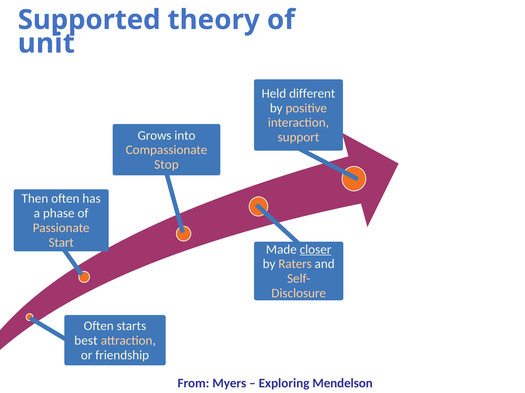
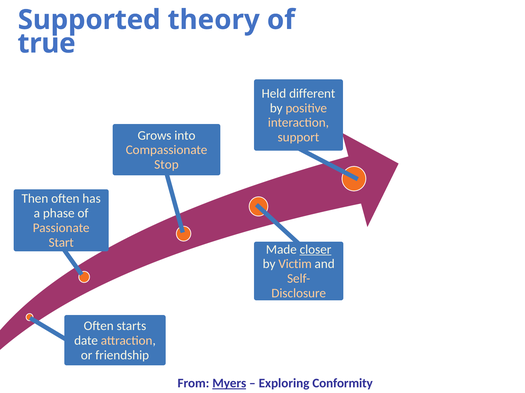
unit: unit -> true
Raters: Raters -> Victim
best: best -> date
Myers underline: none -> present
Mendelson: Mendelson -> Conformity
